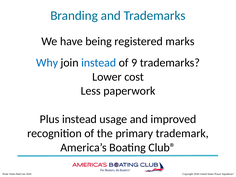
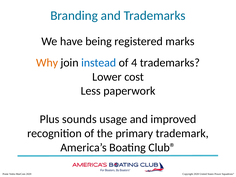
Why colour: blue -> orange
9: 9 -> 4
Plus instead: instead -> sounds
